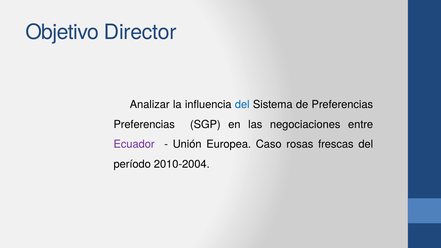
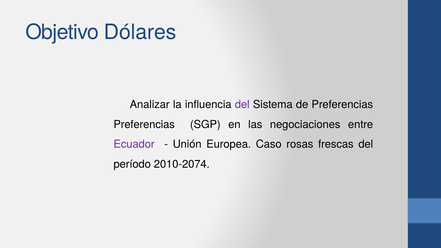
Director: Director -> Dólares
del at (242, 105) colour: blue -> purple
2010-2004: 2010-2004 -> 2010-2074
